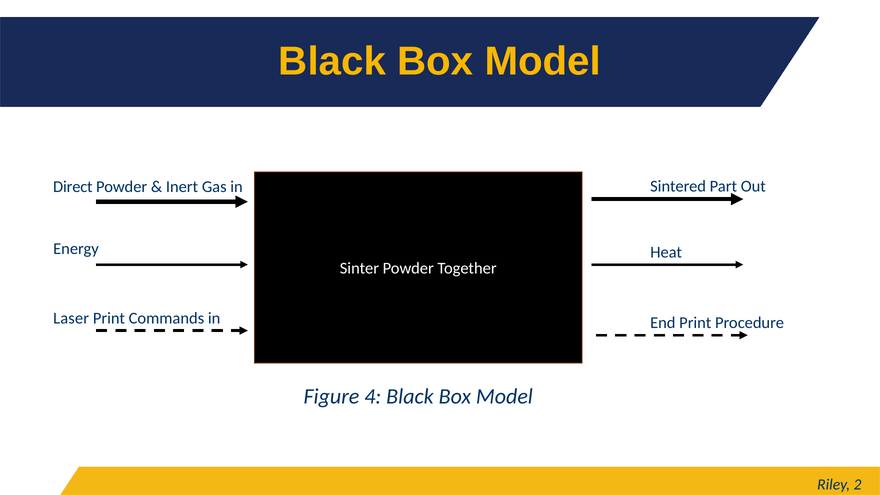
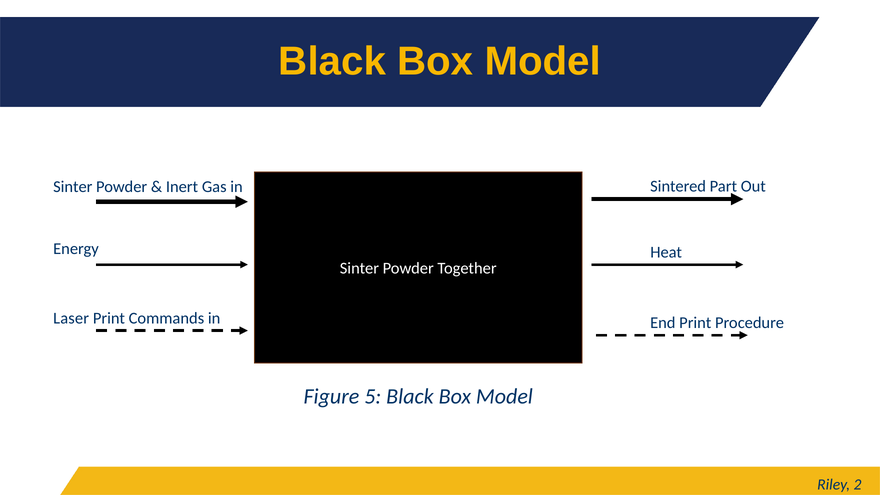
Direct at (73, 187): Direct -> Sinter
4: 4 -> 5
